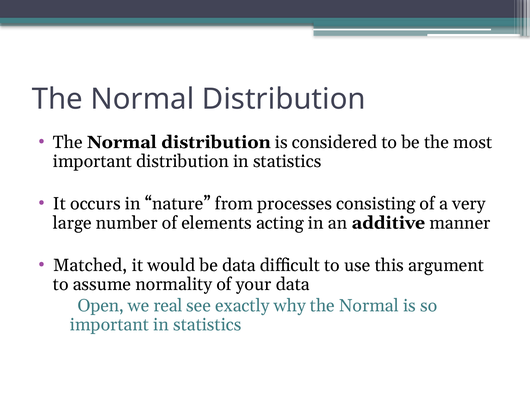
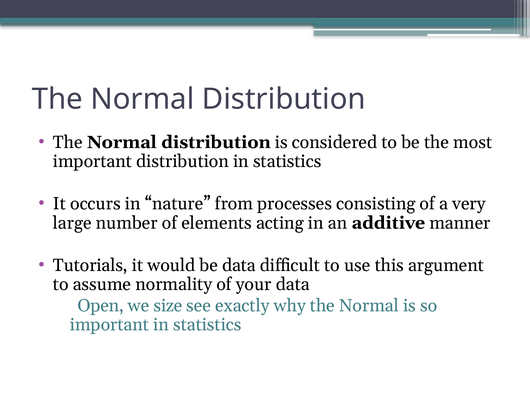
Matched: Matched -> Tutorials
real: real -> size
